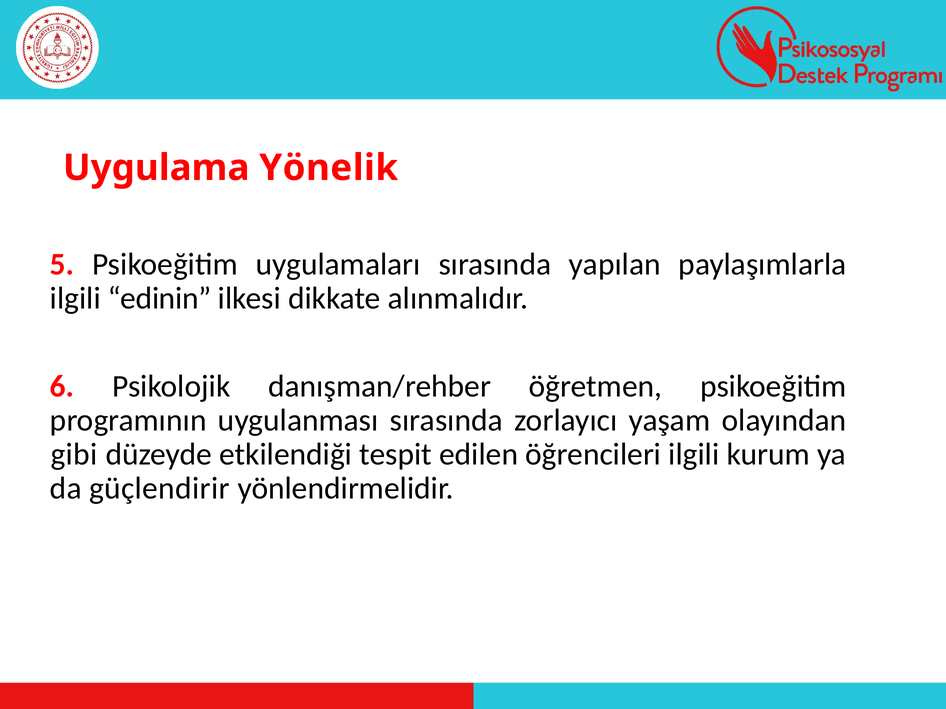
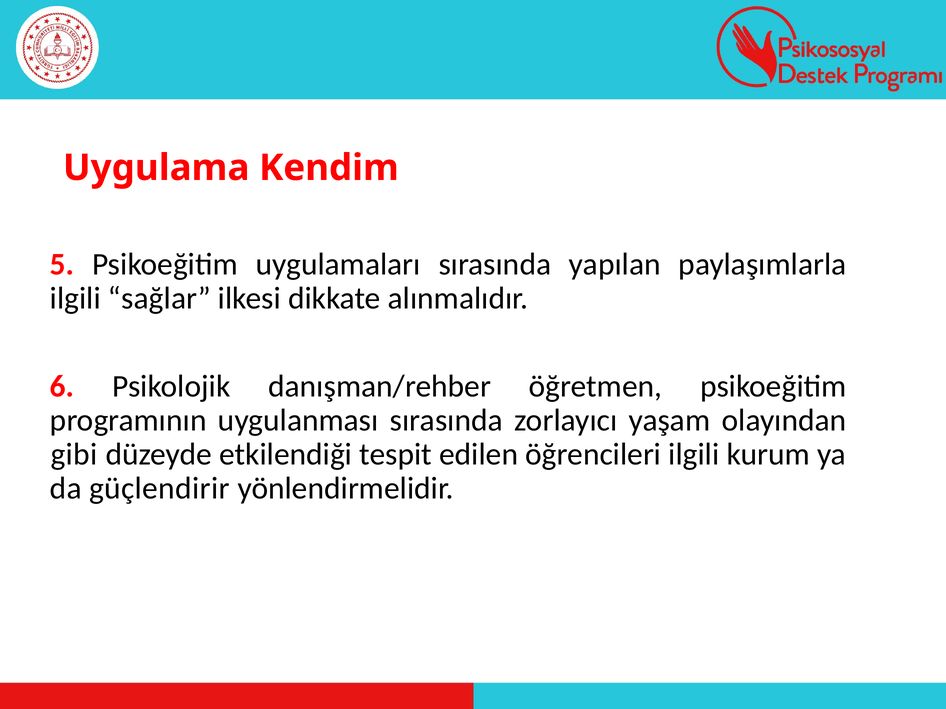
Yönelik: Yönelik -> Kendim
edinin: edinin -> sağlar
